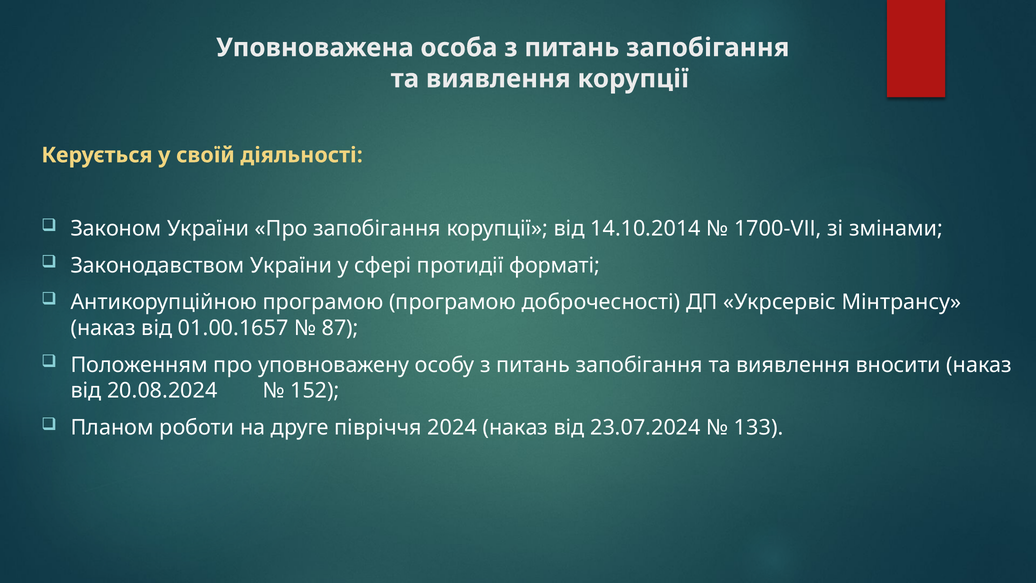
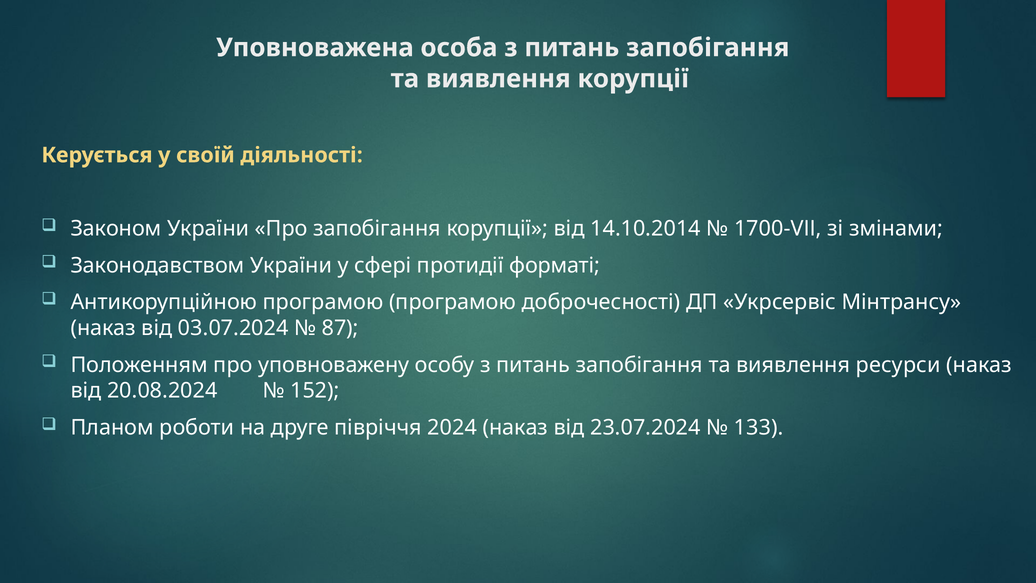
01.00.1657: 01.00.1657 -> 03.07.2024
вносити: вносити -> ресурси
